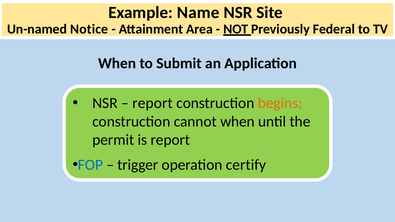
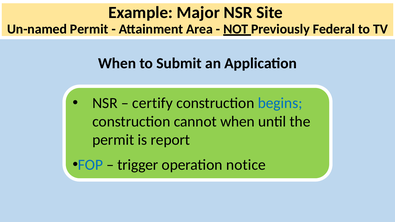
Name: Name -> Major
Un-named Notice: Notice -> Permit
report at (152, 103): report -> certify
begins colour: orange -> blue
certify: certify -> notice
